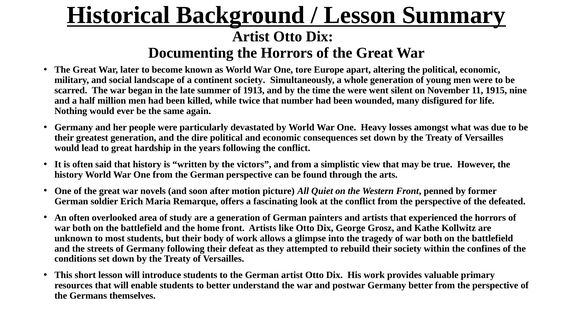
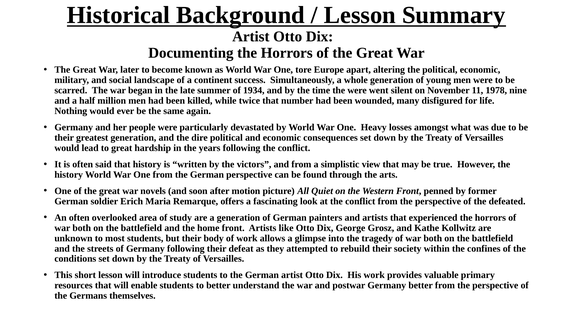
continent society: society -> success
1913: 1913 -> 1934
1915: 1915 -> 1978
